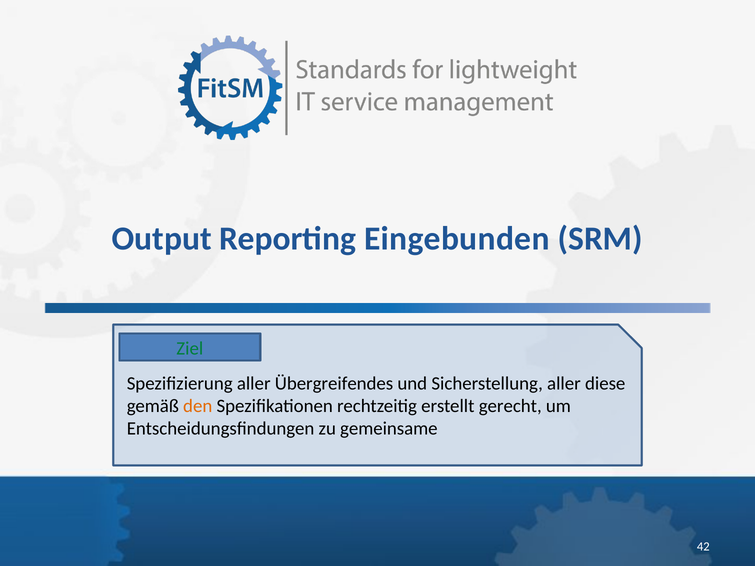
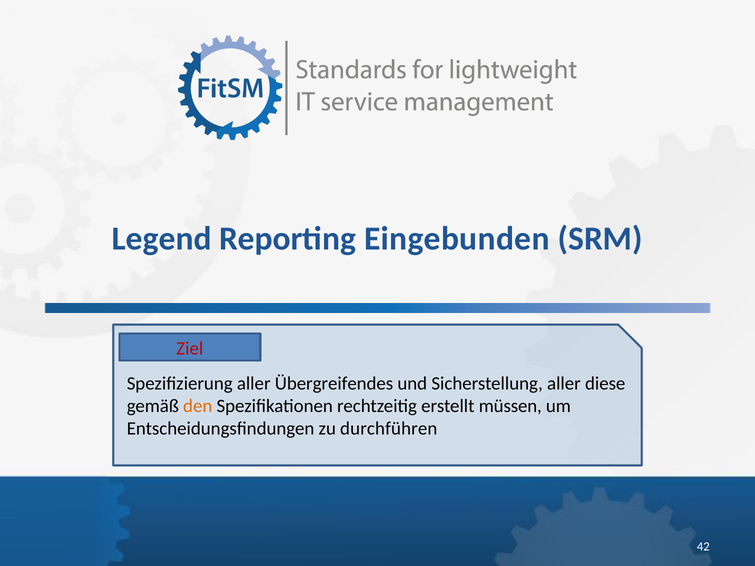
Output: Output -> Legend
Ziel colour: green -> red
gerecht: gerecht -> müssen
gemeinsame: gemeinsame -> durchführen
